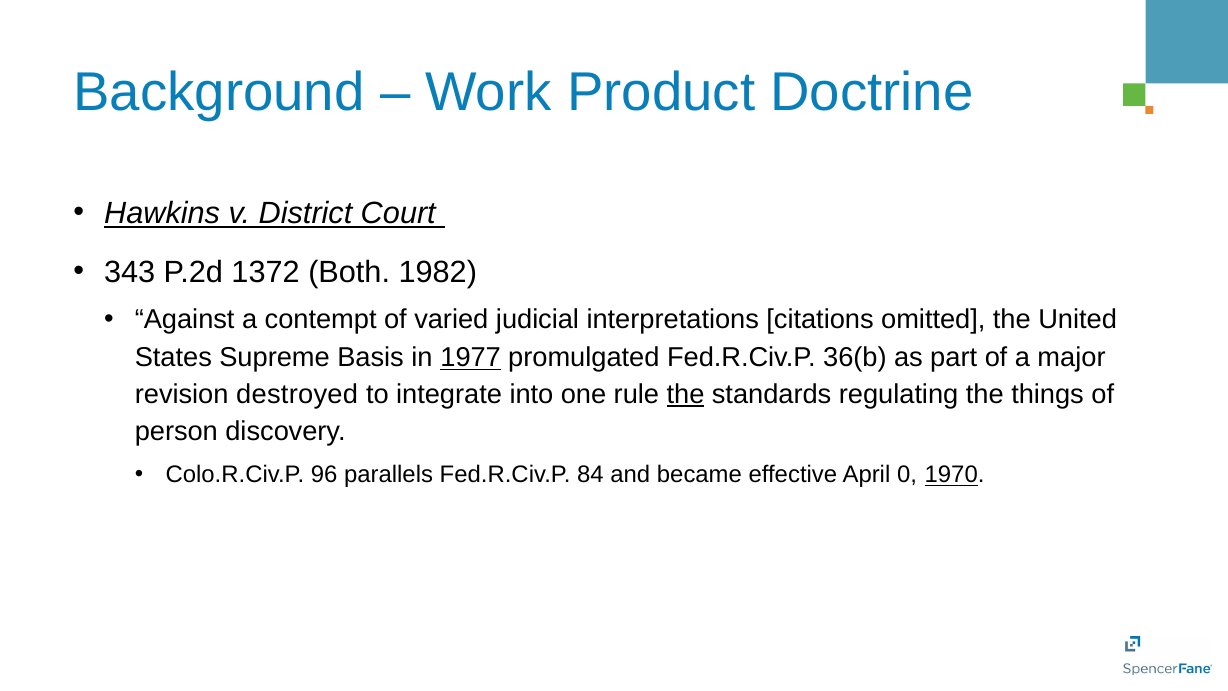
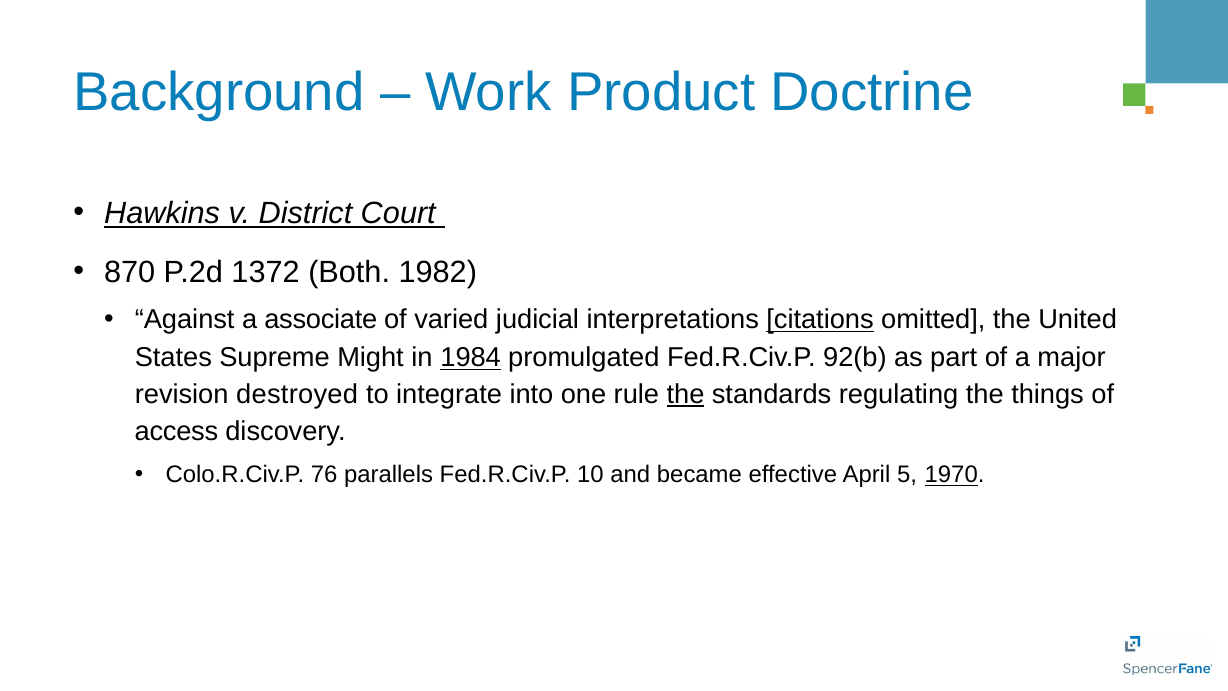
343: 343 -> 870
contempt: contempt -> associate
citations underline: none -> present
Basis: Basis -> Might
1977: 1977 -> 1984
36(b: 36(b -> 92(b
person: person -> access
96: 96 -> 76
84: 84 -> 10
0: 0 -> 5
